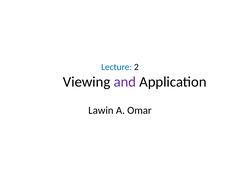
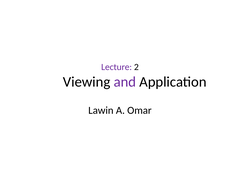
Lecture colour: blue -> purple
